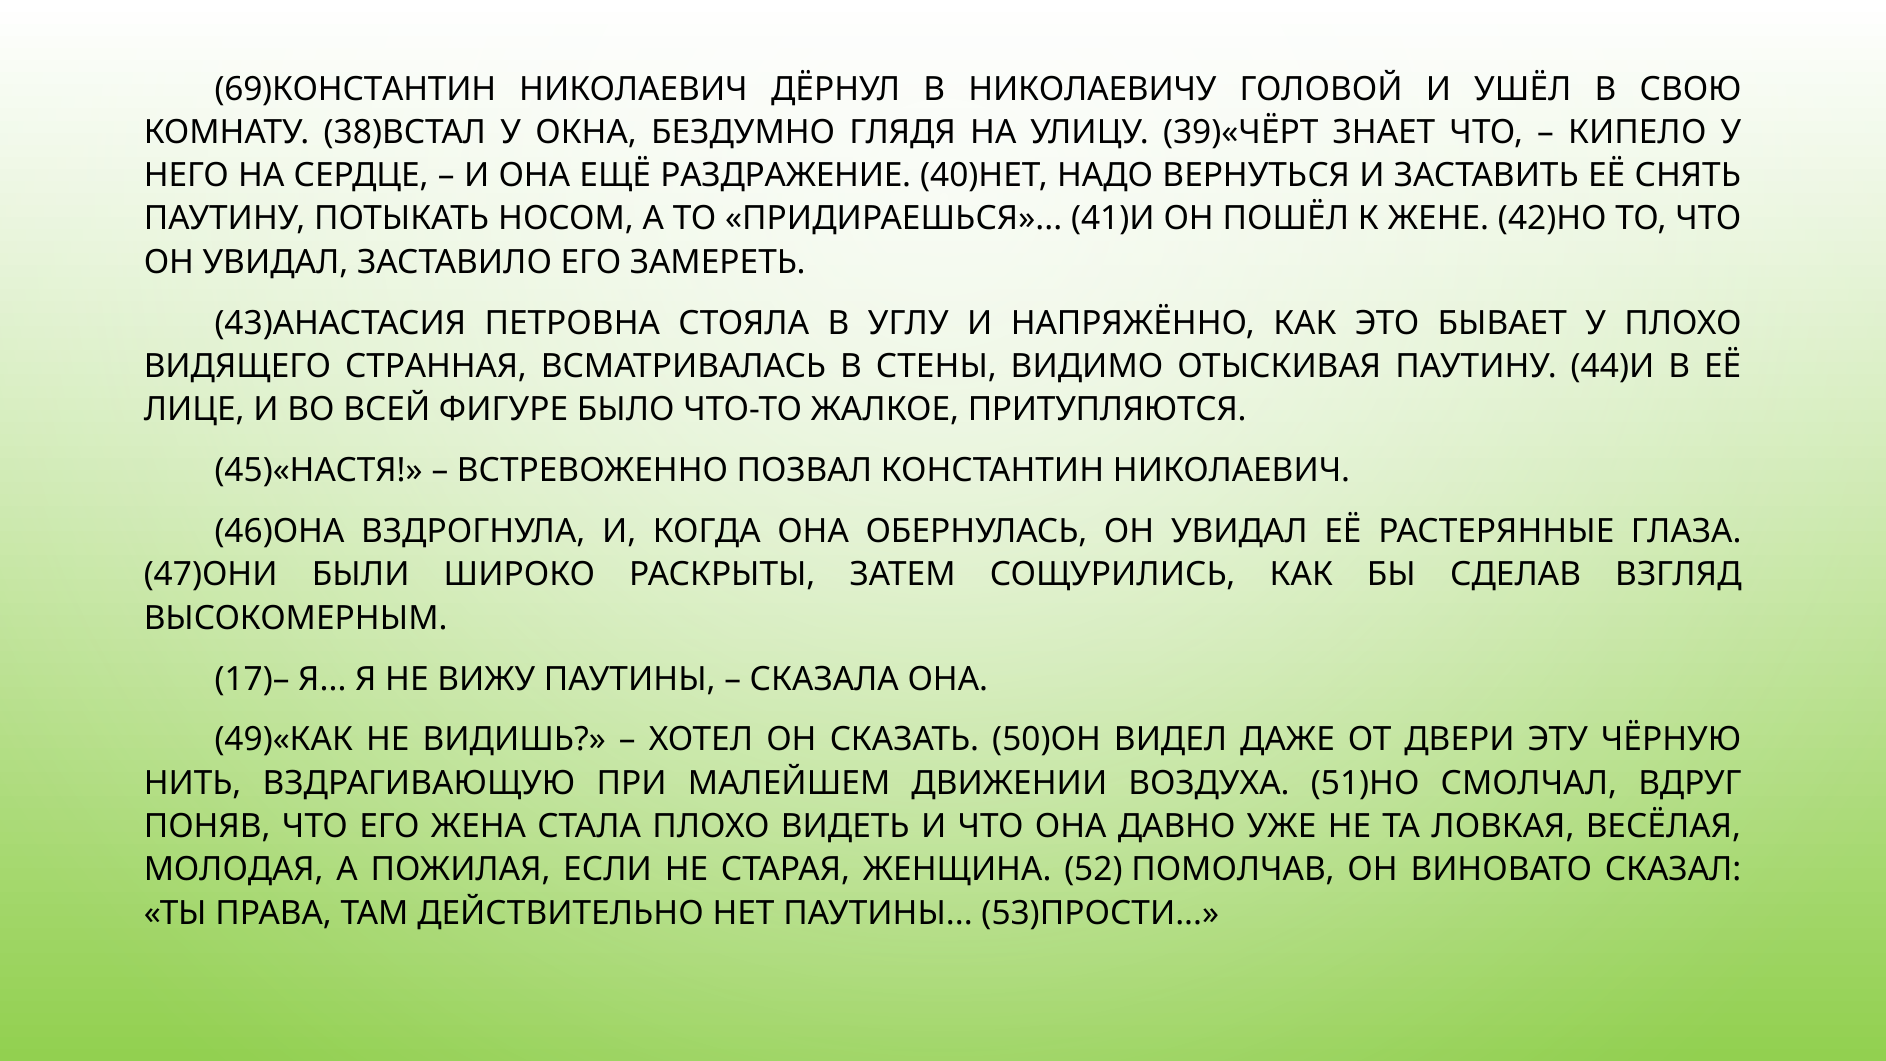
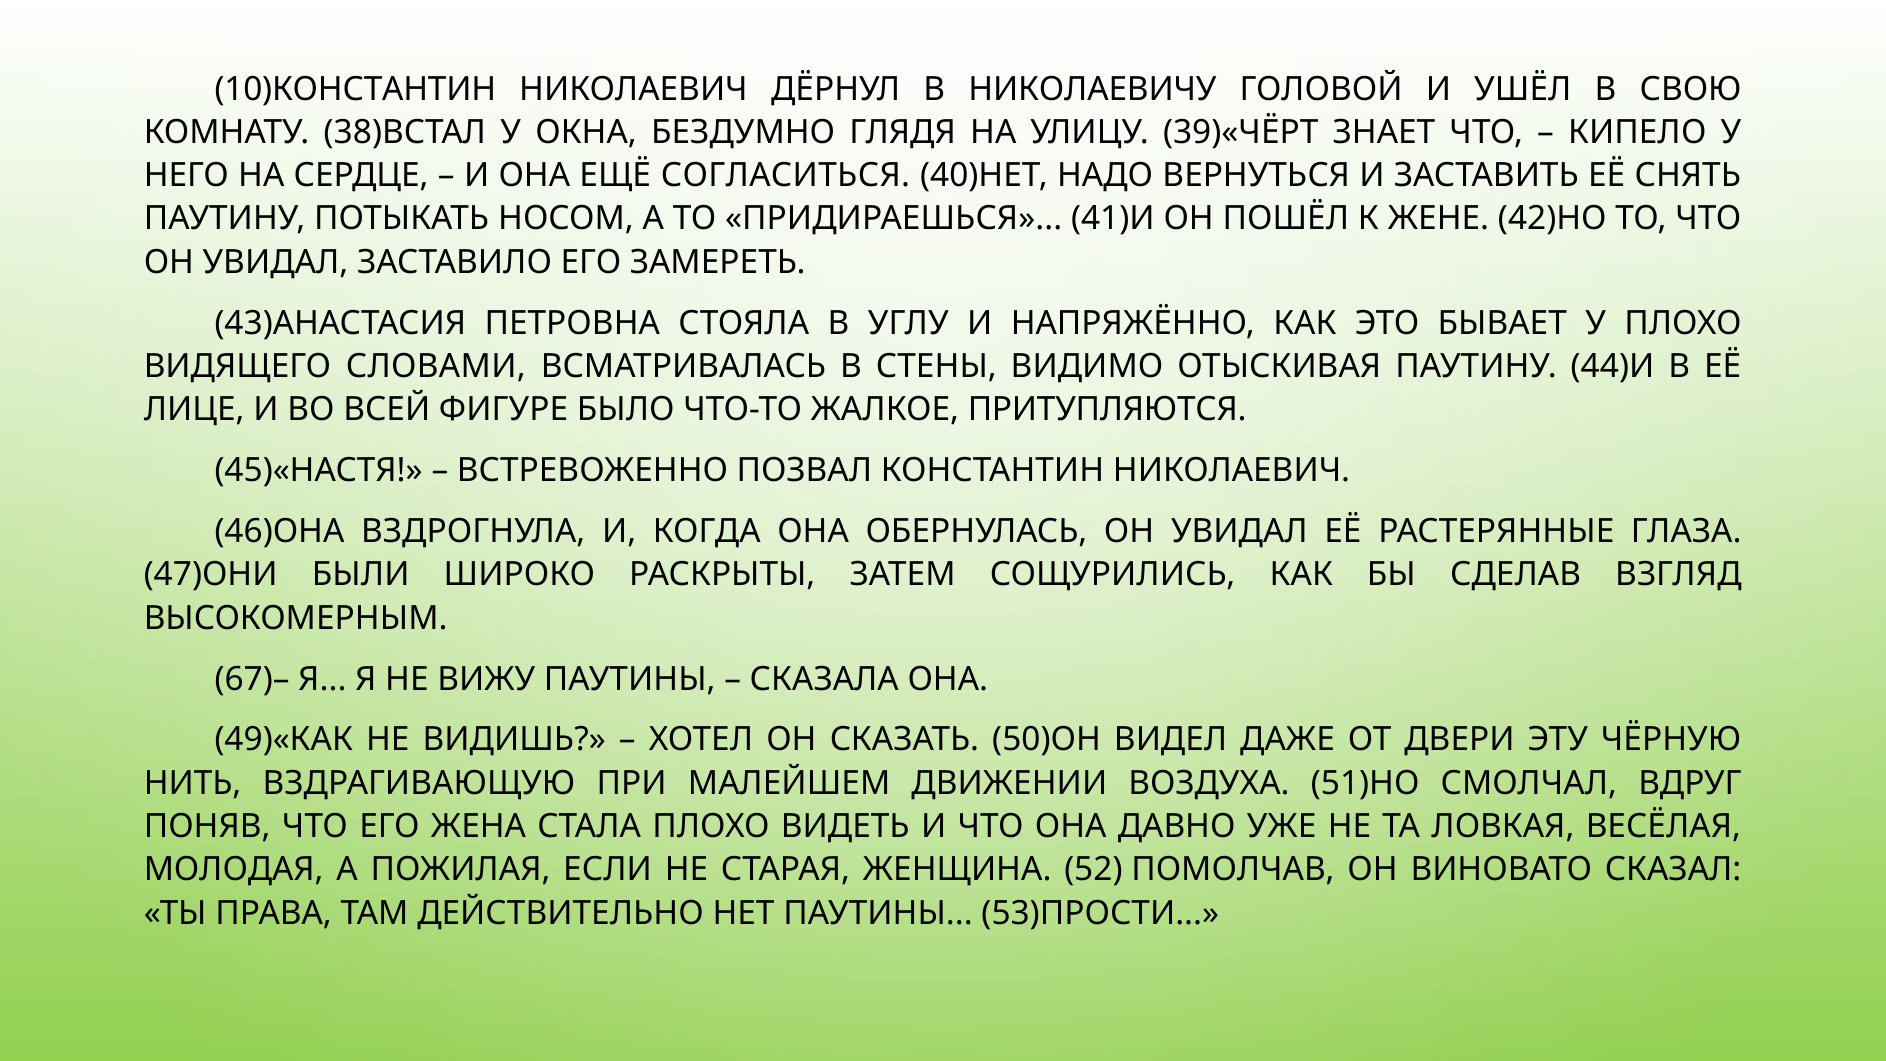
69)КОНСТАНТИН: 69)КОНСТАНТИН -> 10)КОНСТАНТИН
РАЗДРАЖЕНИЕ: РАЗДРАЖЕНИЕ -> СОГЛАСИТЬСЯ
СТРАННАЯ: СТРАННАЯ -> СЛОВАМИ
17)–: 17)– -> 67)–
